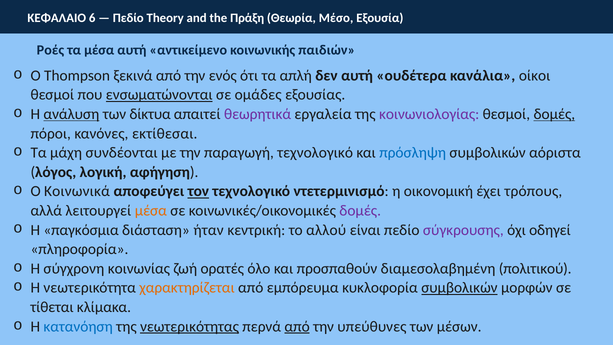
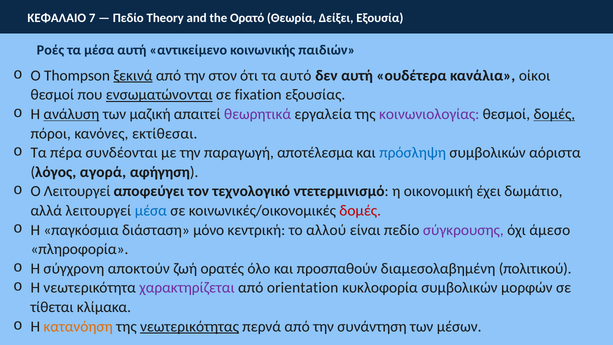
6: 6 -> 7
Πράξη: Πράξη -> Ορατό
Μέσο: Μέσο -> Δείξει
ξεκινά underline: none -> present
ενός: ενός -> στον
απλή: απλή -> αυτό
ομάδες: ομάδες -> fixation
δίκτυα: δίκτυα -> μαζική
μάχη: μάχη -> πέρα
παραγωγή τεχνολογικό: τεχνολογικό -> αποτέλεσμα
λογική: λογική -> αγορά
Ο Κοινωνικά: Κοινωνικά -> Λειτουργεί
τον underline: present -> none
τρόπους: τρόπους -> δωμάτιο
μέσα at (151, 211) colour: orange -> blue
δομές at (360, 211) colour: purple -> red
ήταν: ήταν -> μόνο
οδηγεί: οδηγεί -> άμεσο
κοινωνίας: κοινωνίας -> αποκτούν
χαρακτηρίζεται colour: orange -> purple
εμπόρευμα: εμπόρευμα -> orientation
συμβολικών at (459, 288) underline: present -> none
κατανόηση colour: blue -> orange
από at (297, 326) underline: present -> none
υπεύθυνες: υπεύθυνες -> συνάντηση
